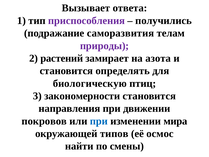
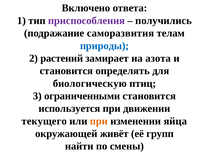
Вызывает: Вызывает -> Включено
природы colour: purple -> blue
закономерности: закономерности -> ограниченными
направления: направления -> используется
покровов: покровов -> текущего
при at (99, 121) colour: blue -> orange
мира: мира -> яйца
типов: типов -> живёт
осмос: осмос -> групп
